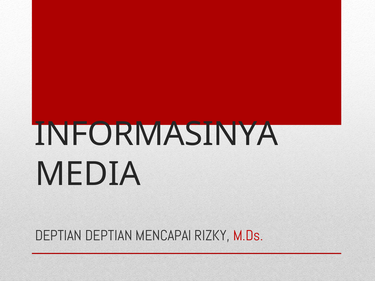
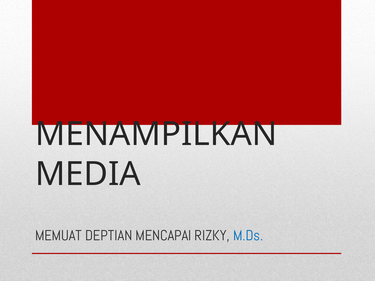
INFORMASINYA: INFORMASINYA -> MENAMPILKAN
DEPTIAN at (58, 236): DEPTIAN -> MEMUAT
M.Ds colour: red -> blue
